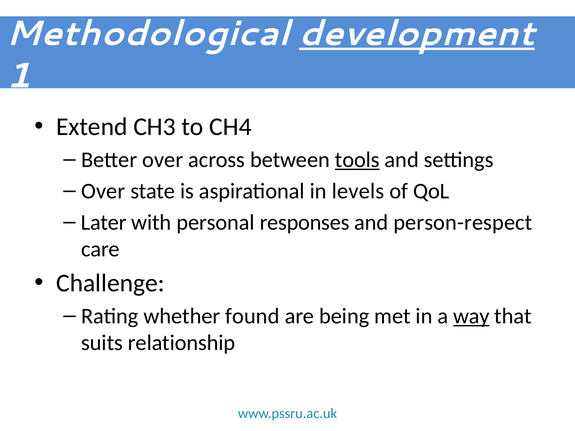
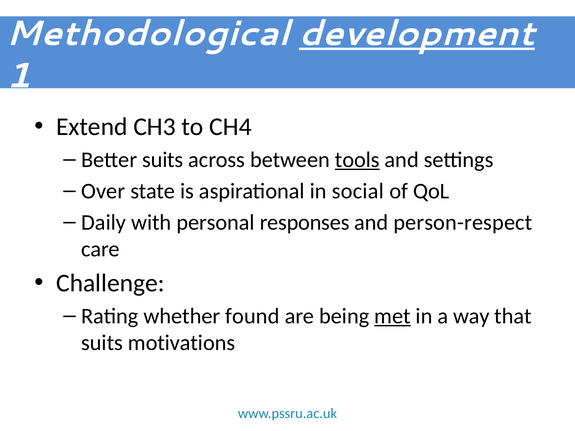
Better over: over -> suits
levels: levels -> social
Later: Later -> Daily
met underline: none -> present
way underline: present -> none
relationship: relationship -> motivations
